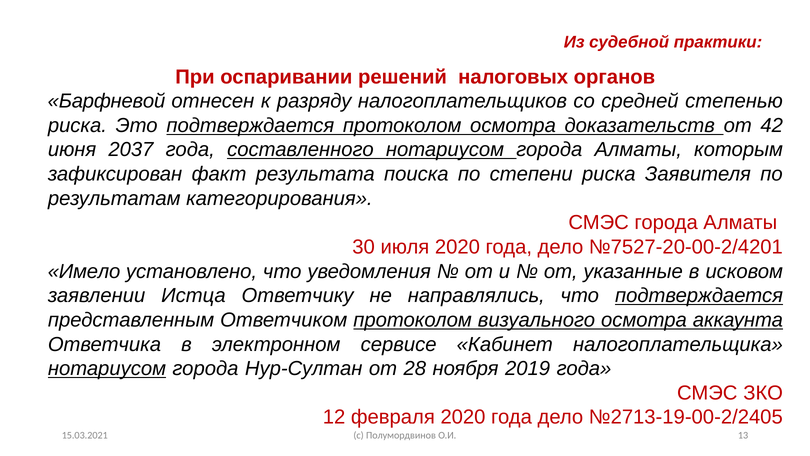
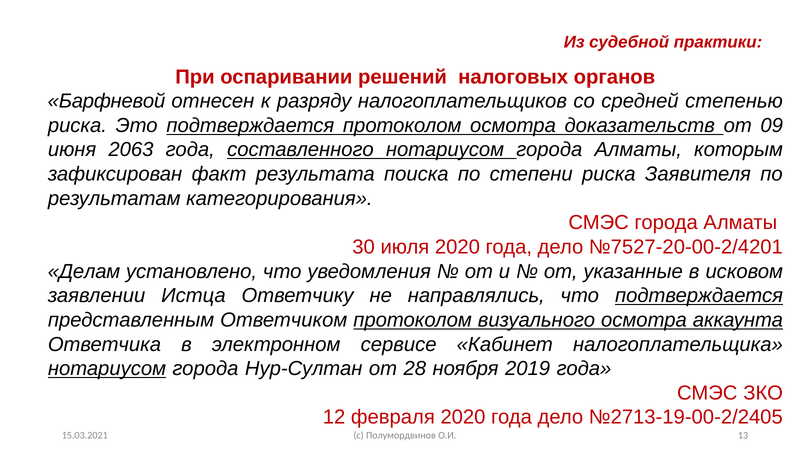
42: 42 -> 09
2037: 2037 -> 2063
Имело: Имело -> Делам
